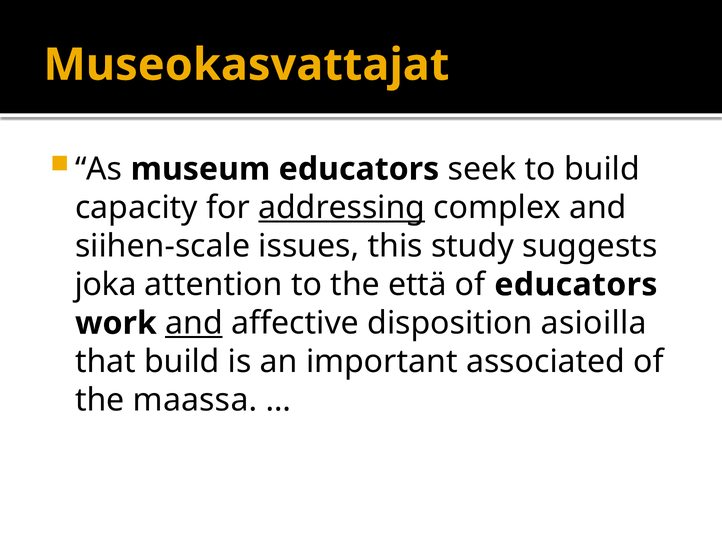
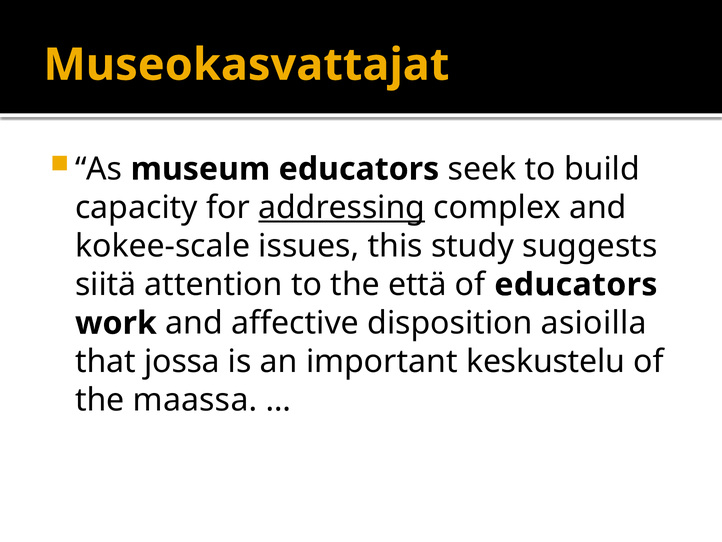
siihen-scale: siihen-scale -> kokee-scale
joka: joka -> siitä
and at (194, 323) underline: present -> none
that build: build -> jossa
associated: associated -> keskustelu
